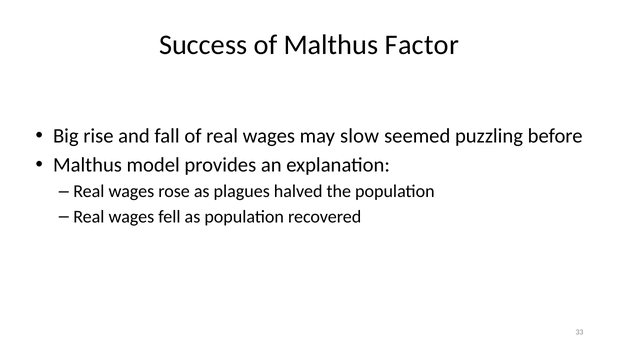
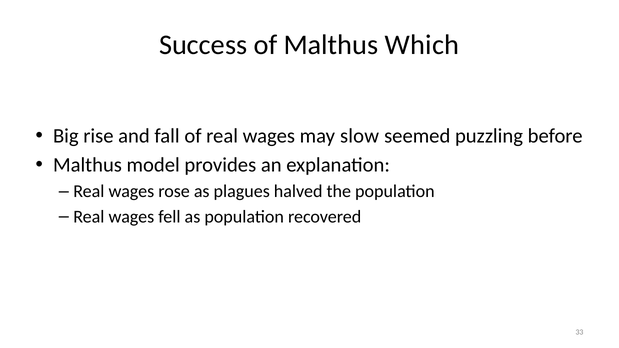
Factor: Factor -> Which
